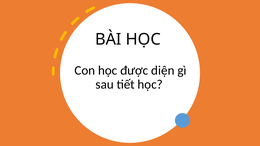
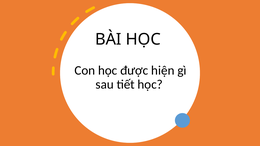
diện: diện -> hiện
